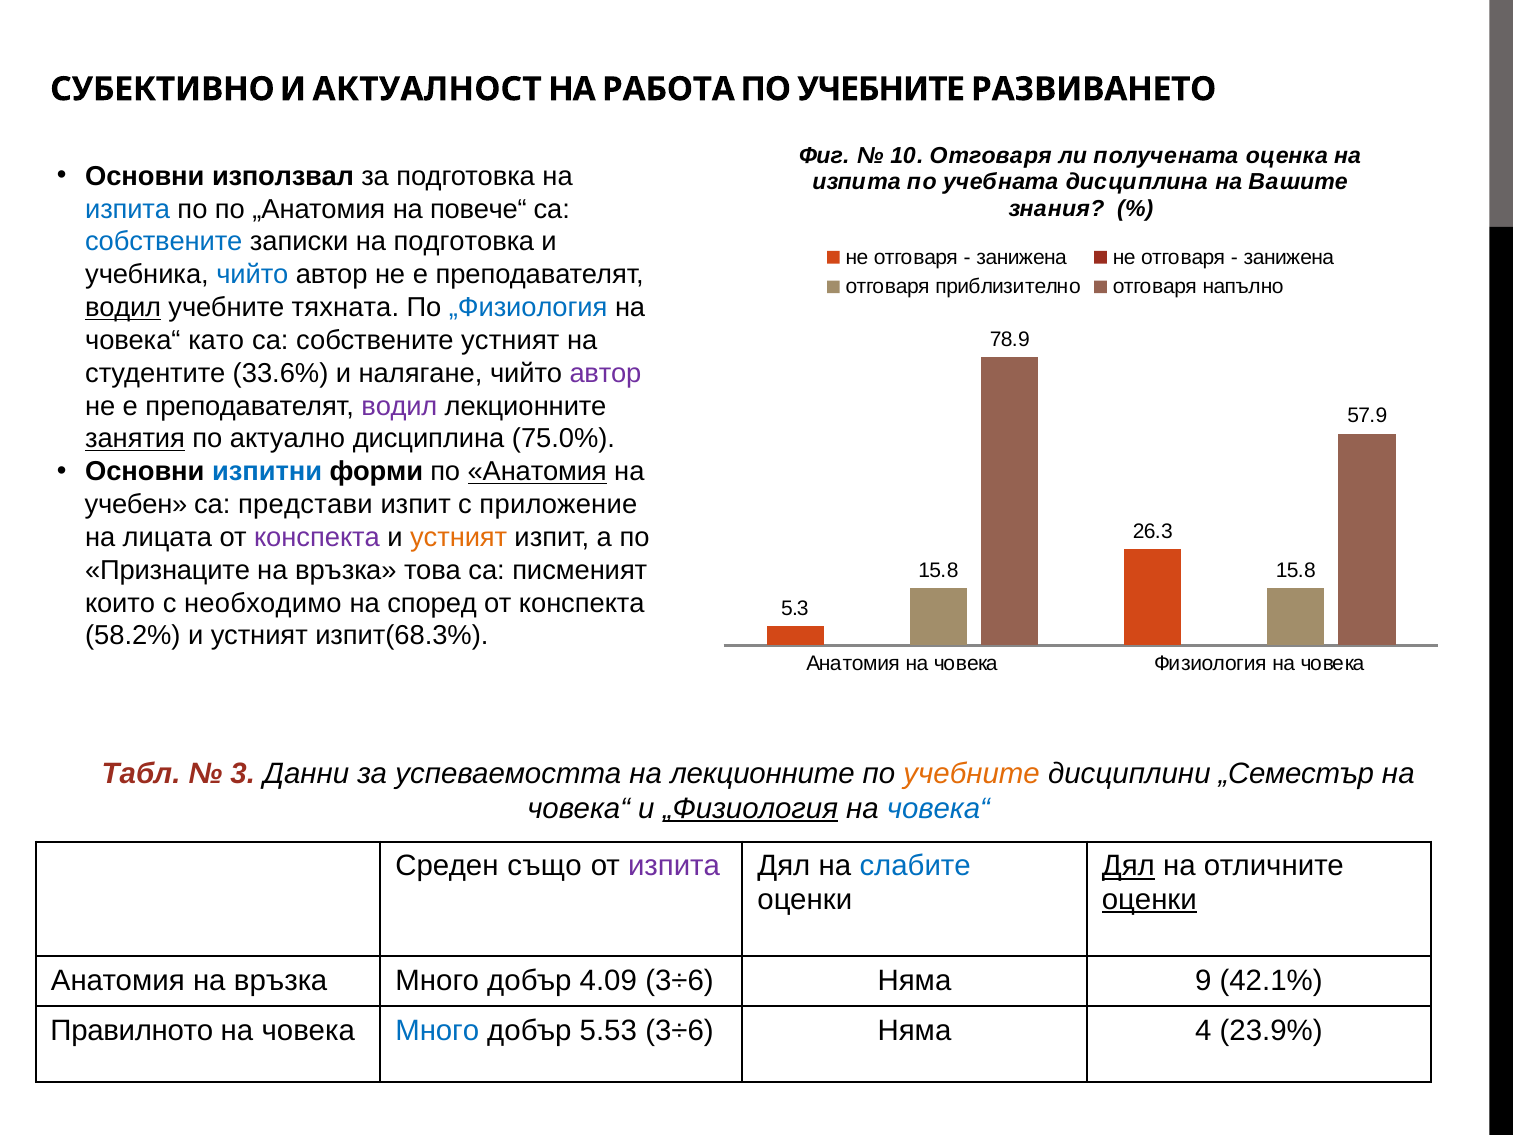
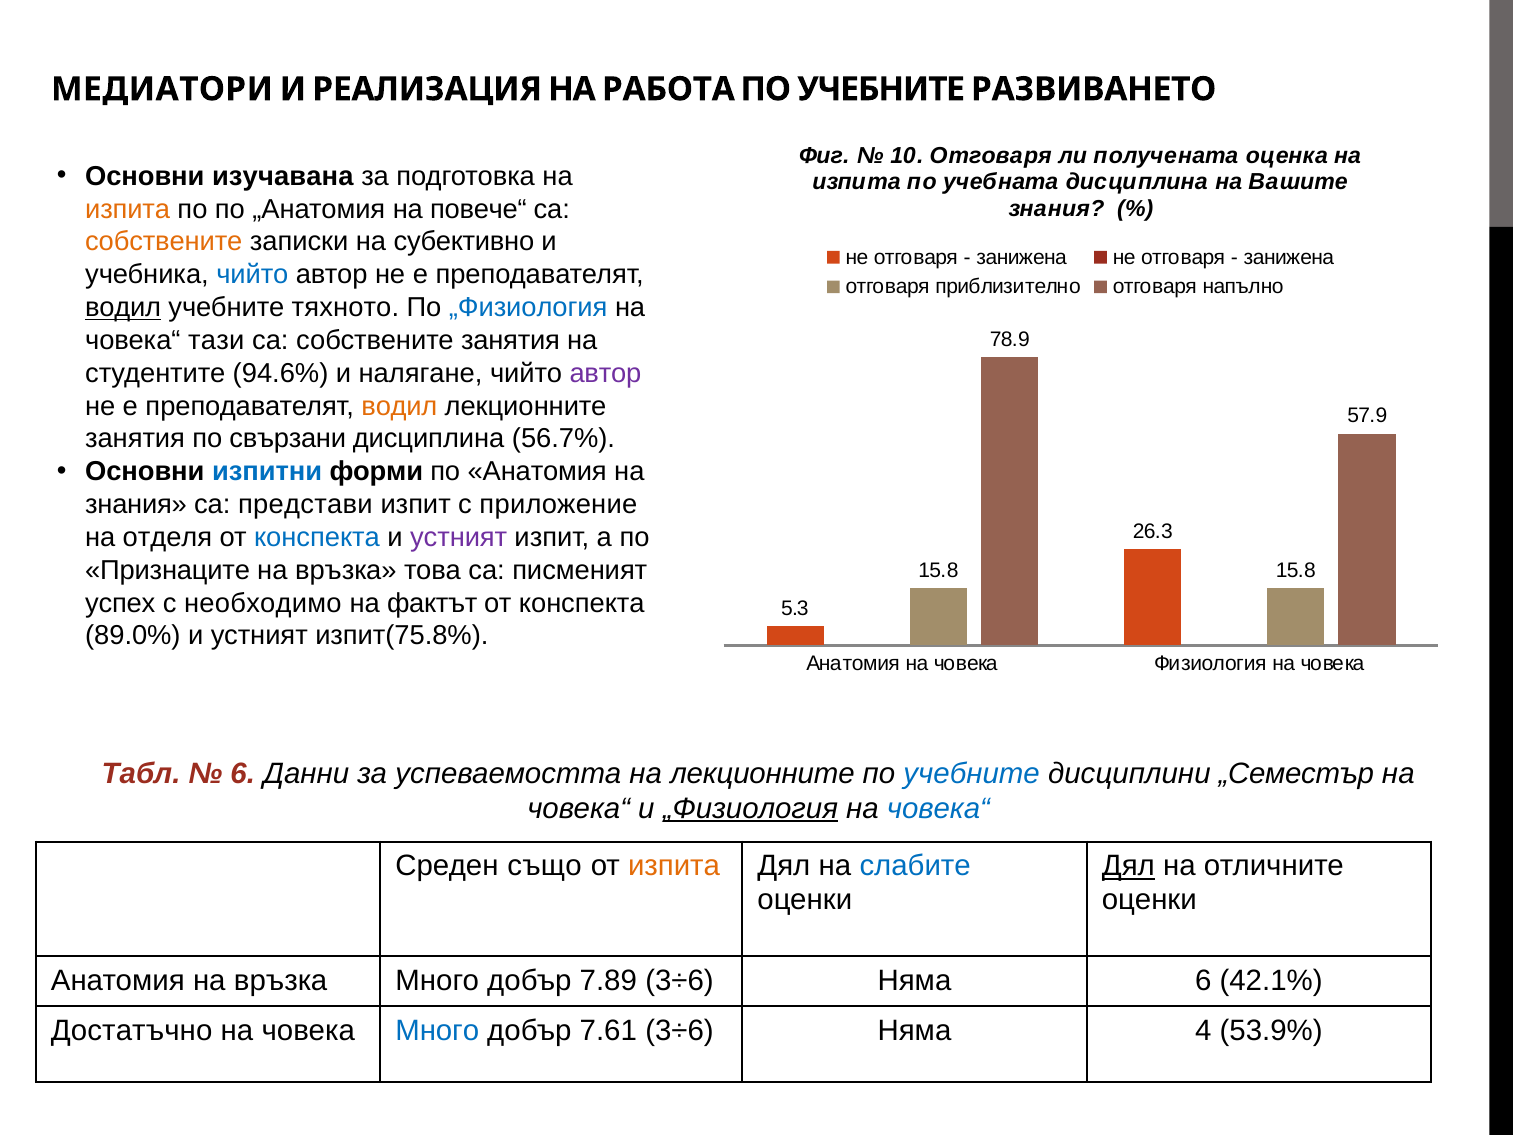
СУБЕКТИВНО: СУБЕКТИВНО -> МЕДИАТОРИ
АКТУАЛНОСТ: АКТУАЛНОСТ -> РЕАЛИЗАЦИЯ
използвал: използвал -> изучавана
изпита at (128, 209) colour: blue -> orange
собствените at (164, 242) colour: blue -> orange
на подготовка: подготовка -> субективно
тяхната: тяхната -> тяхното
като: като -> тази
собствените устният: устният -> занятия
33.6%: 33.6% -> 94.6%
водил at (399, 406) colour: purple -> orange
занятия at (135, 439) underline: present -> none
актуално: актуално -> свързани
75.0%: 75.0% -> 56.7%
Анатомия at (537, 472) underline: present -> none
учебен at (136, 504): учебен -> знания
лицата: лицата -> отделя
конспекта at (317, 537) colour: purple -> blue
устният at (459, 537) colour: orange -> purple
които: които -> успех
според: според -> фактът
58.2%: 58.2% -> 89.0%
изпит(68.3%: изпит(68.3% -> изпит(75.8%
3 at (243, 773): 3 -> 6
учебните at (972, 773) colour: orange -> blue
изпита at (674, 866) colour: purple -> orange
оценки at (1149, 899) underline: present -> none
4.09: 4.09 -> 7.89
Няма 9: 9 -> 6
Правилното: Правилното -> Достатъчно
5.53: 5.53 -> 7.61
23.9%: 23.9% -> 53.9%
